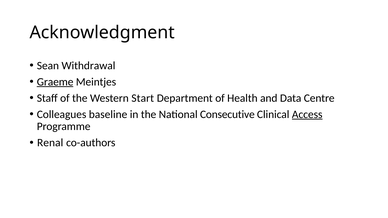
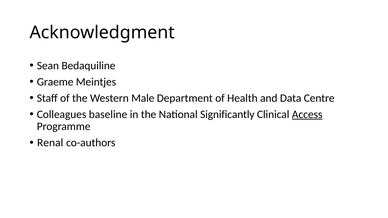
Withdrawal: Withdrawal -> Bedaquiline
Graeme underline: present -> none
Start: Start -> Male
Consecutive: Consecutive -> Significantly
